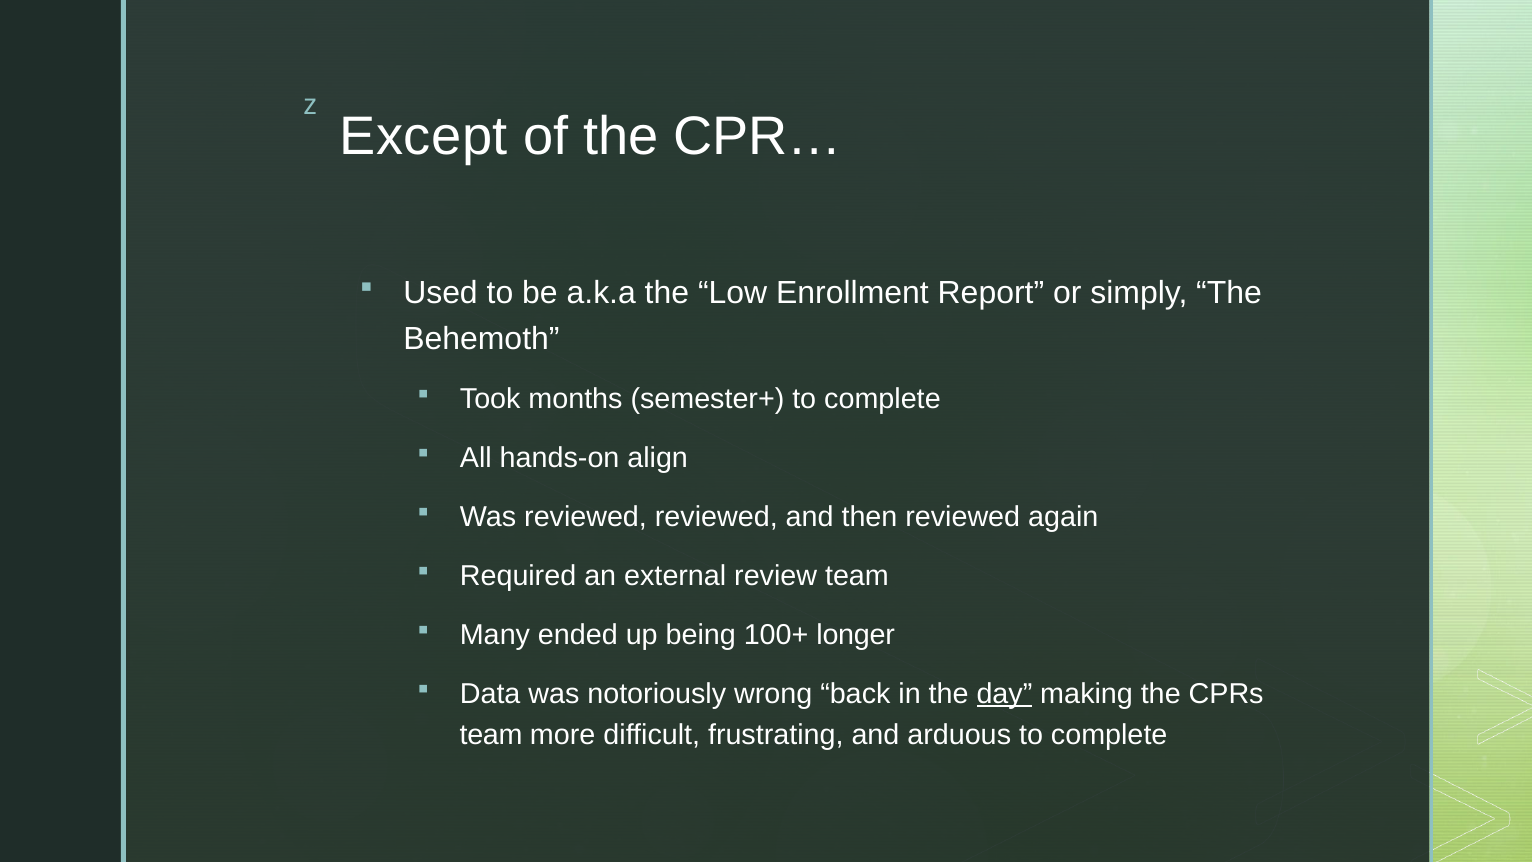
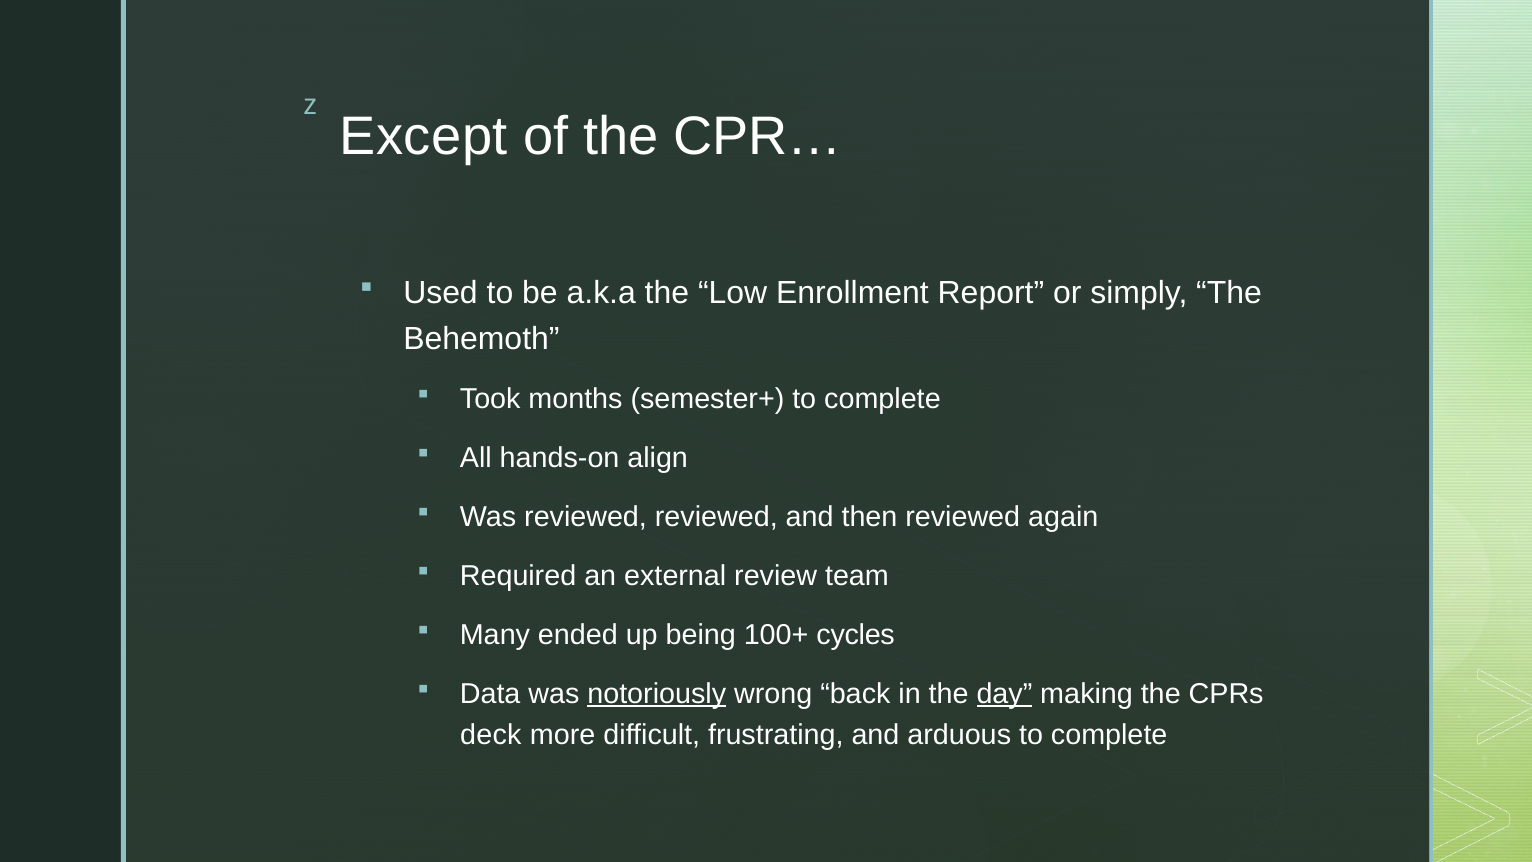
longer: longer -> cycles
notoriously underline: none -> present
team at (491, 735): team -> deck
